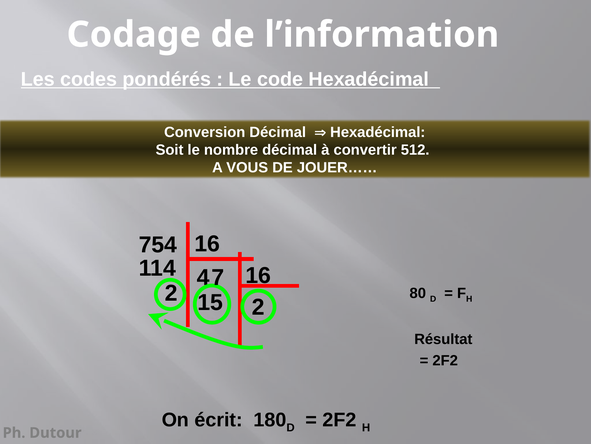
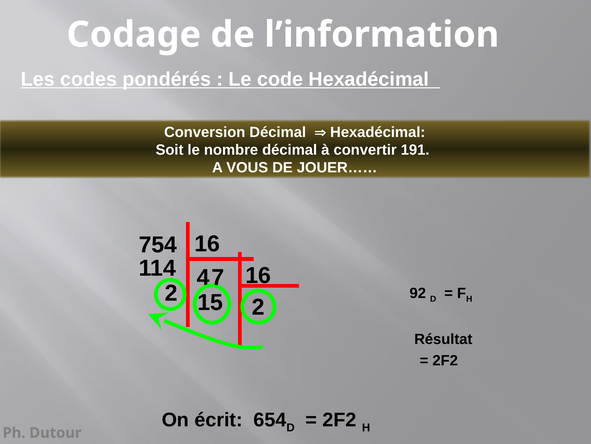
512: 512 -> 191
80: 80 -> 92
180: 180 -> 654
